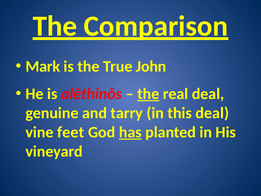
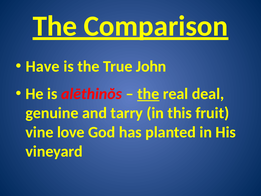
Mark: Mark -> Have
this deal: deal -> fruit
feet: feet -> love
has underline: present -> none
